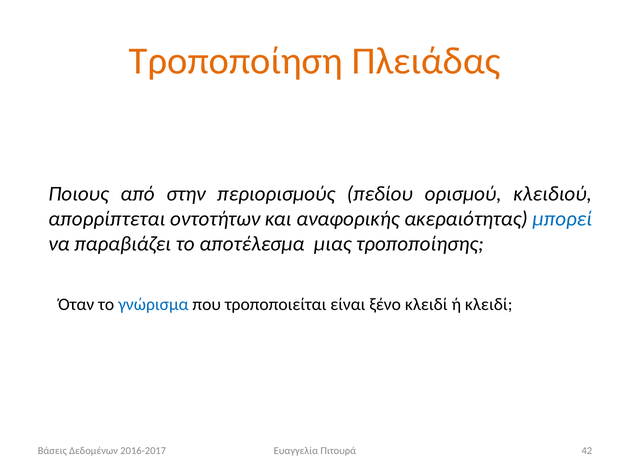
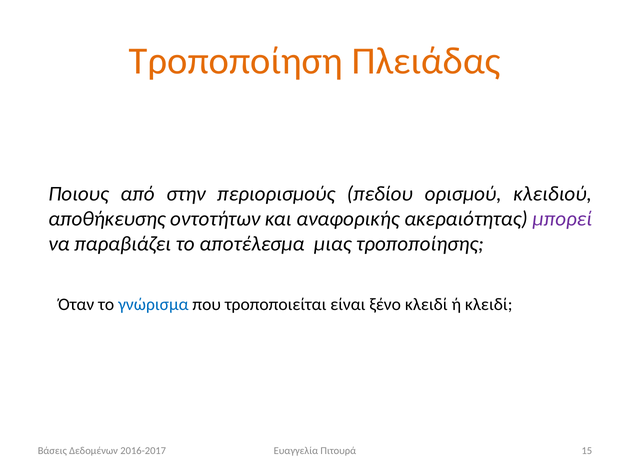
απορρίπτεται: απορρίπτεται -> αποθήκευσης
μπορεί colour: blue -> purple
42: 42 -> 15
